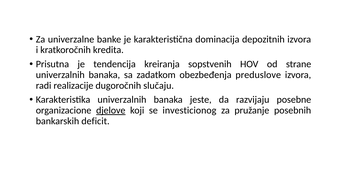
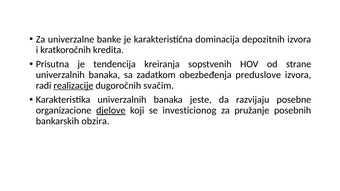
realizacije underline: none -> present
slučaju: slučaju -> svačim
deficit: deficit -> obzira
